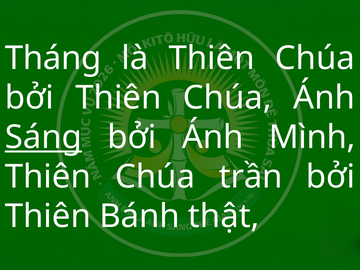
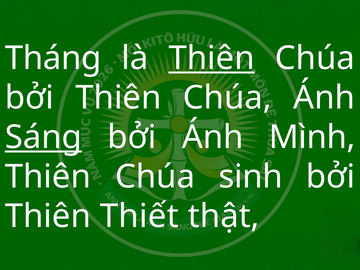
Thiên at (212, 58) underline: none -> present
trần: trần -> sinh
Bánh: Bánh -> Thiết
